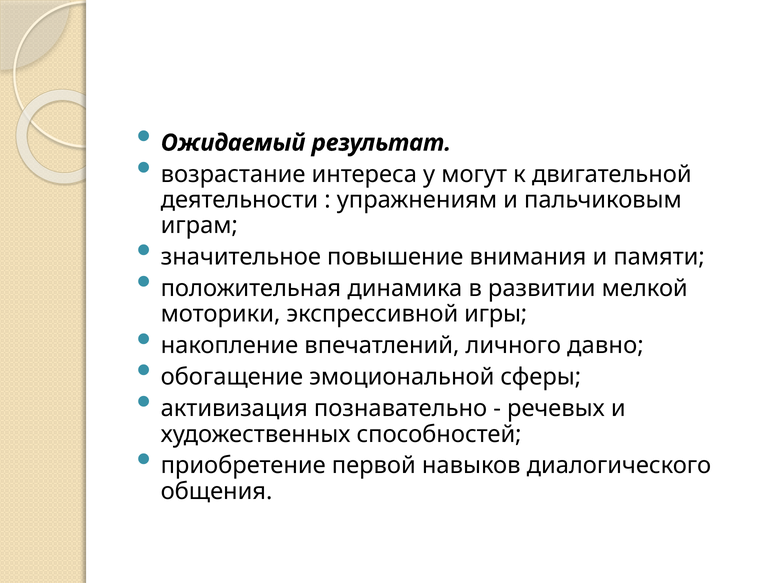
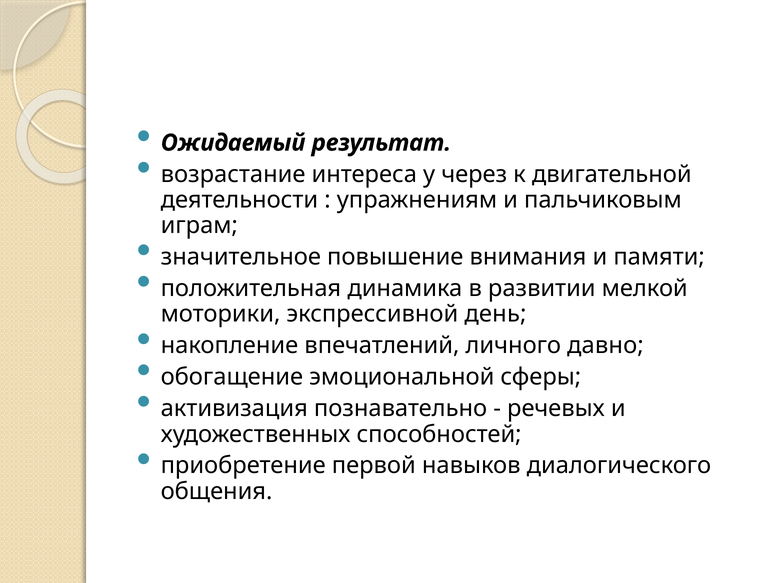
могут: могут -> через
игры: игры -> день
